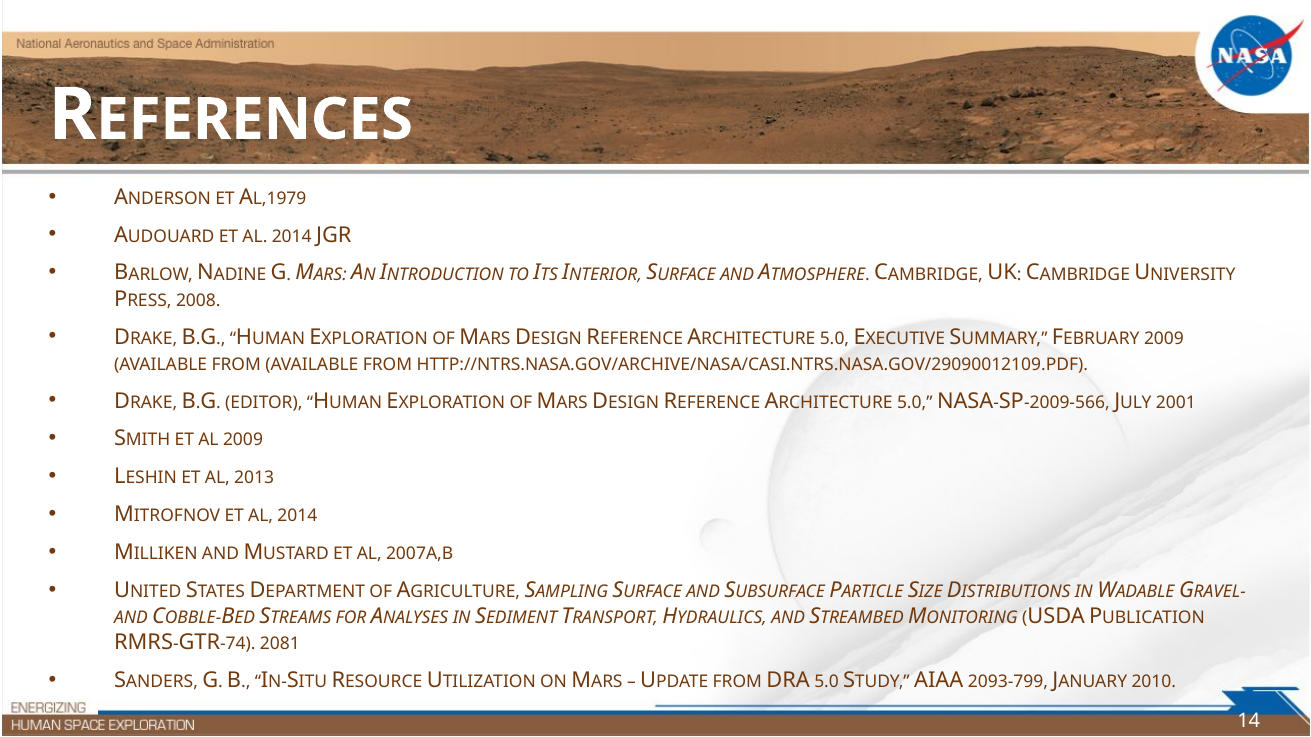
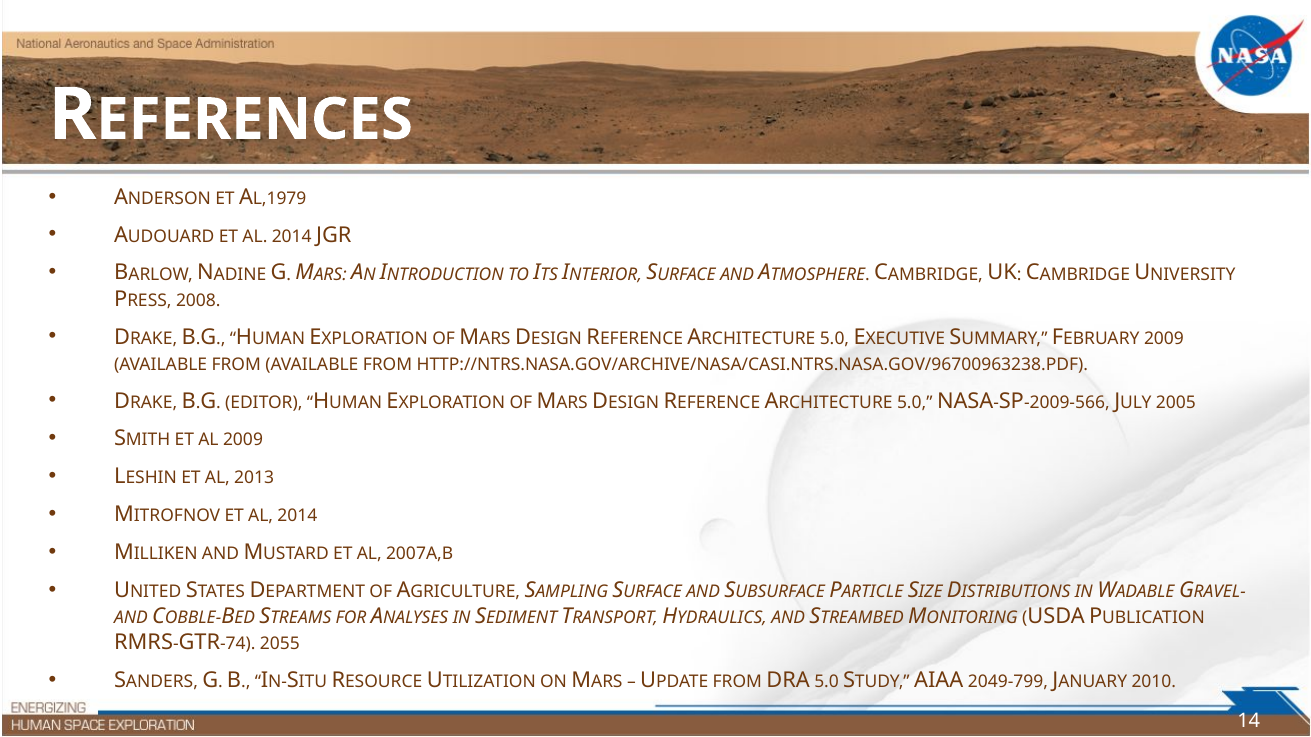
HTTP://NTRS.NASA.GOV/ARCHIVE/NASA/CASI.NTRS.NASA.GOV/29090012109.PDF: HTTP://NTRS.NASA.GOV/ARCHIVE/NASA/CASI.NTRS.NASA.GOV/29090012109.PDF -> HTTP://NTRS.NASA.GOV/ARCHIVE/NASA/CASI.NTRS.NASA.GOV/96700963238.PDF
2001: 2001 -> 2005
2081: 2081 -> 2055
2093-799: 2093-799 -> 2049-799
